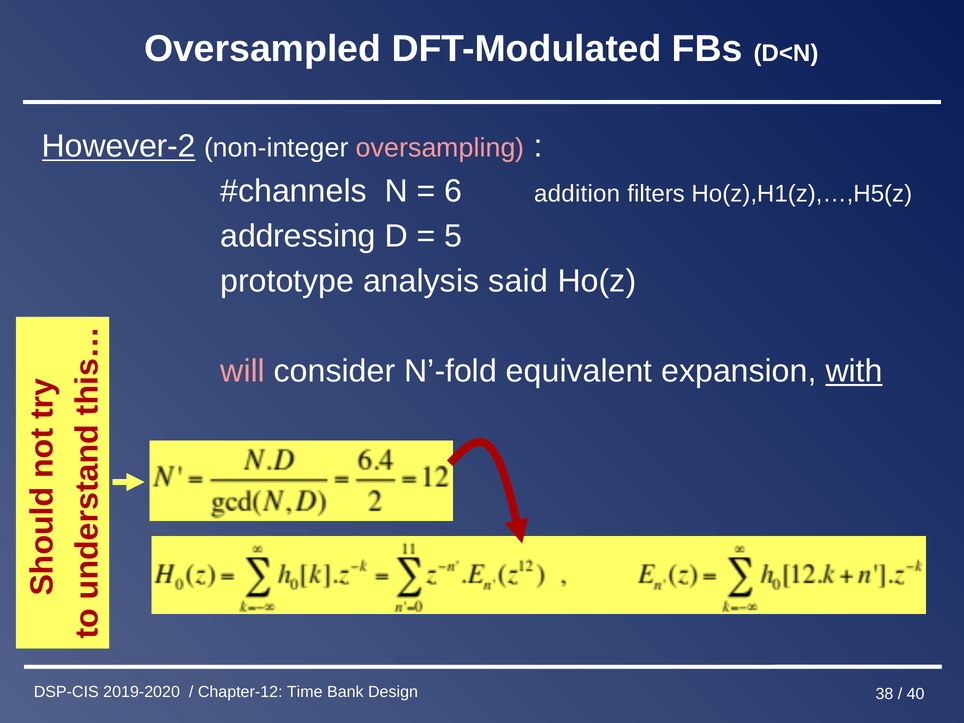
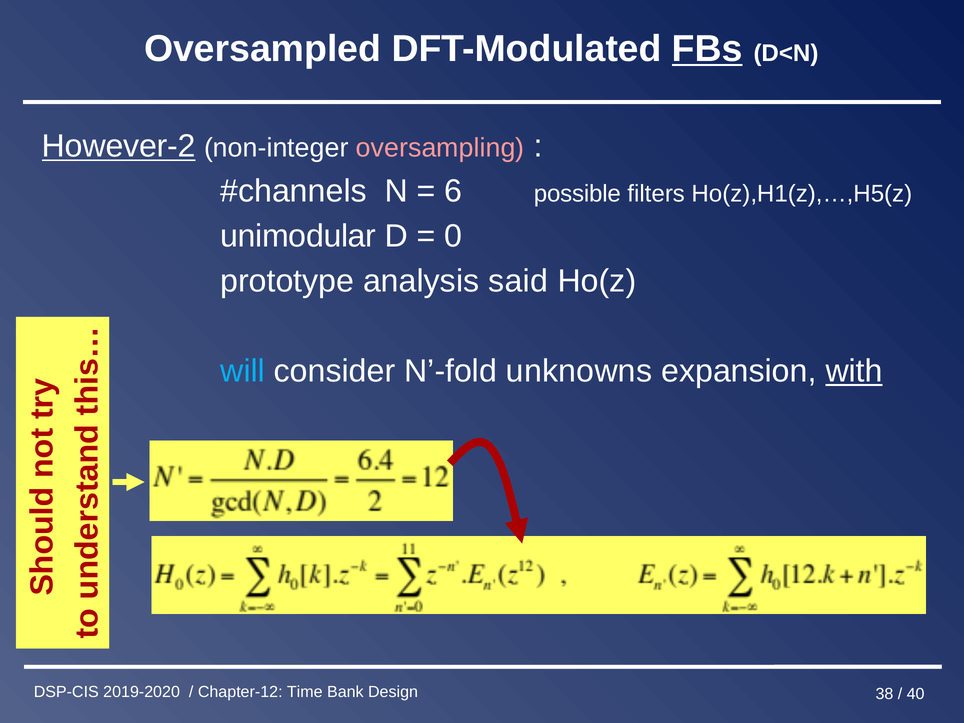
FBs underline: none -> present
addition: addition -> possible
addressing: addressing -> unimodular
5: 5 -> 0
will colour: pink -> light blue
equivalent: equivalent -> unknowns
